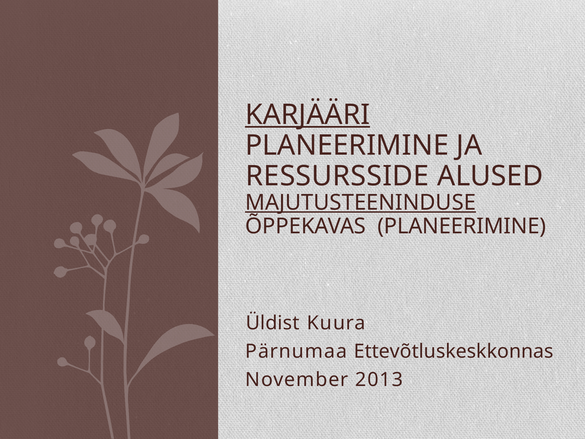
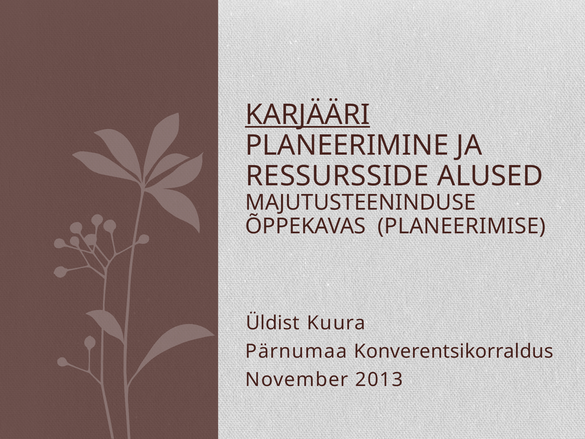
MAJUTUSTEENINDUSE underline: present -> none
ÕPPEKAVAS PLANEERIMINE: PLANEERIMINE -> PLANEERIMISE
Ettevõtluskeskkonnas: Ettevõtluskeskkonnas -> Konverentsikorraldus
